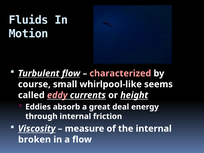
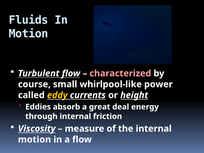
seems: seems -> power
eddy colour: pink -> yellow
broken at (35, 140): broken -> motion
